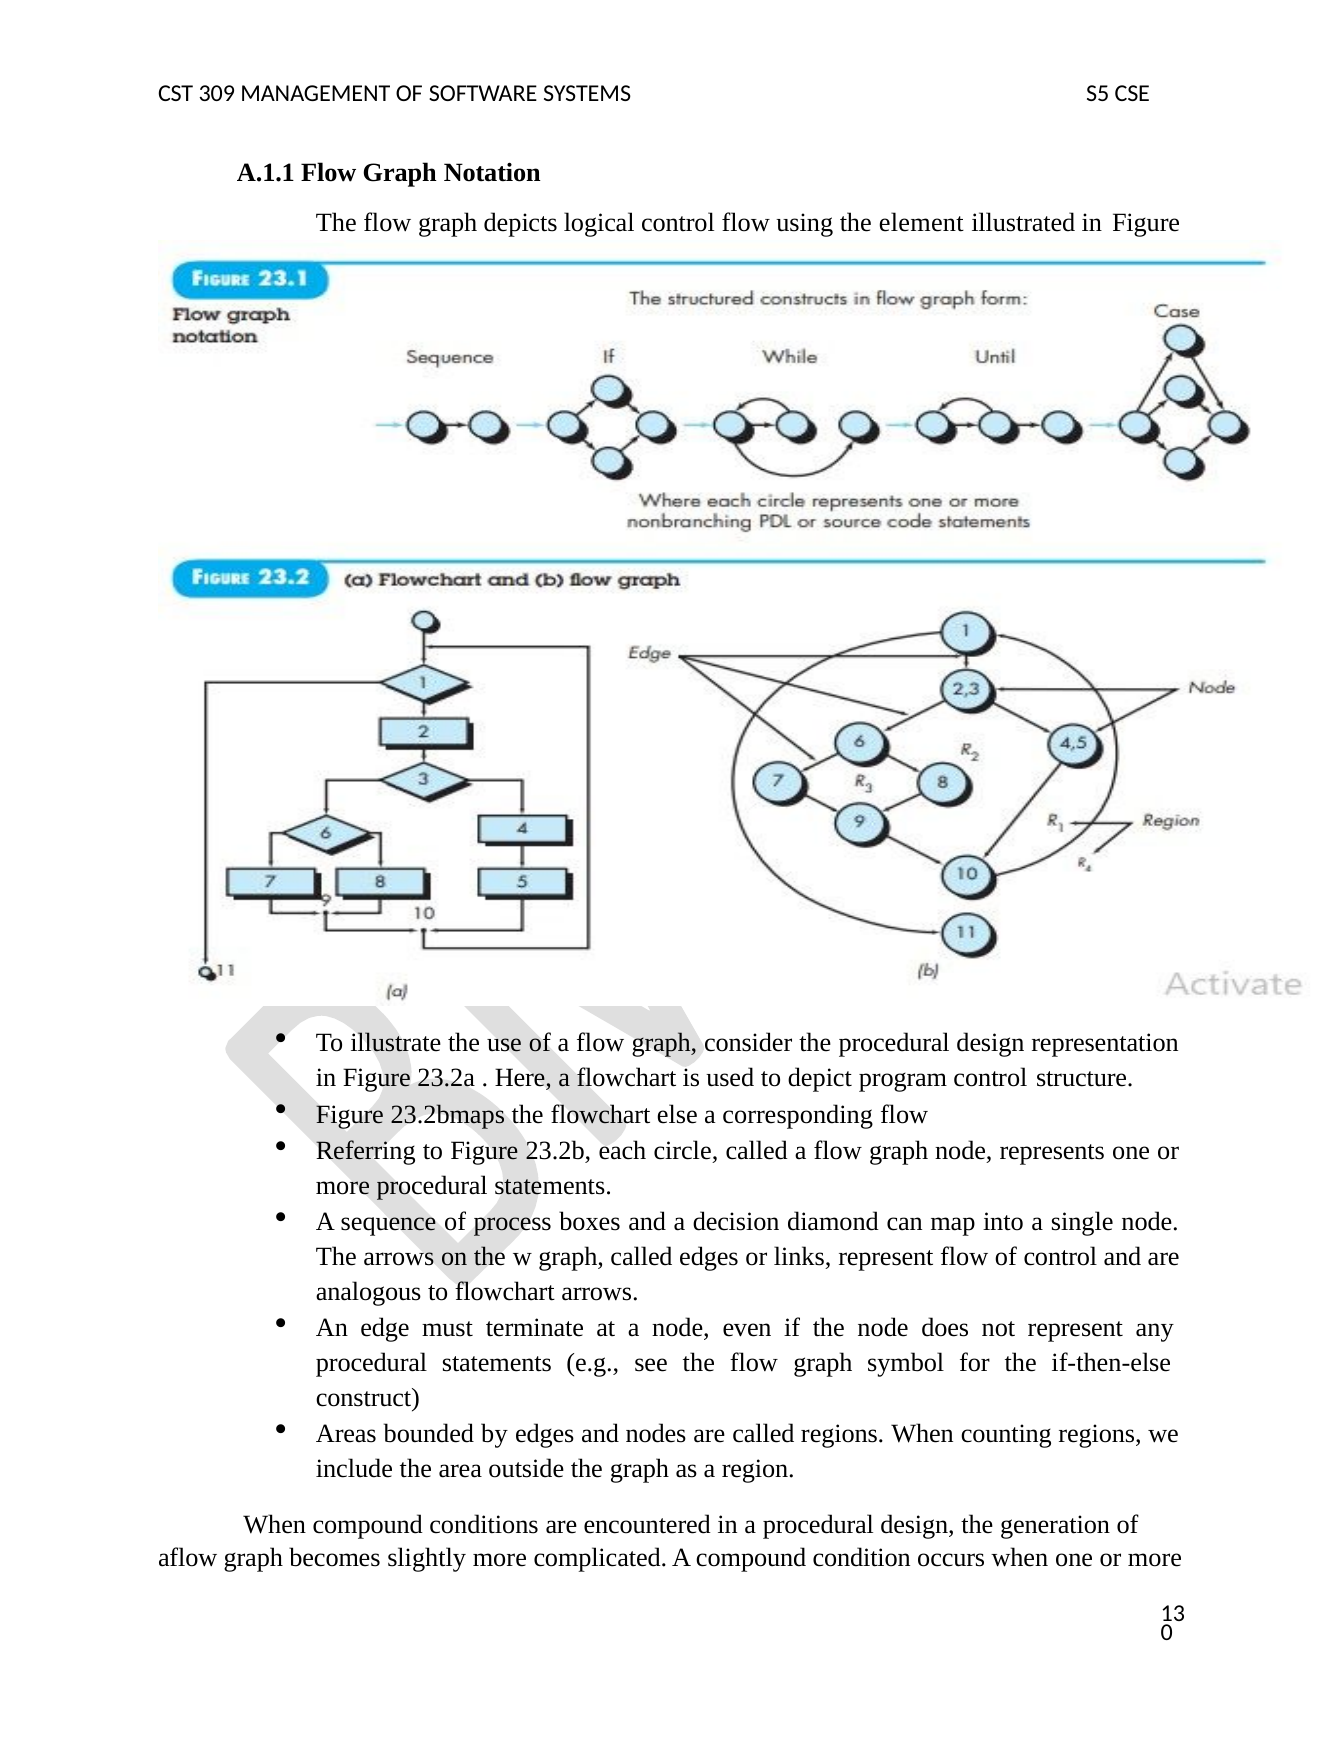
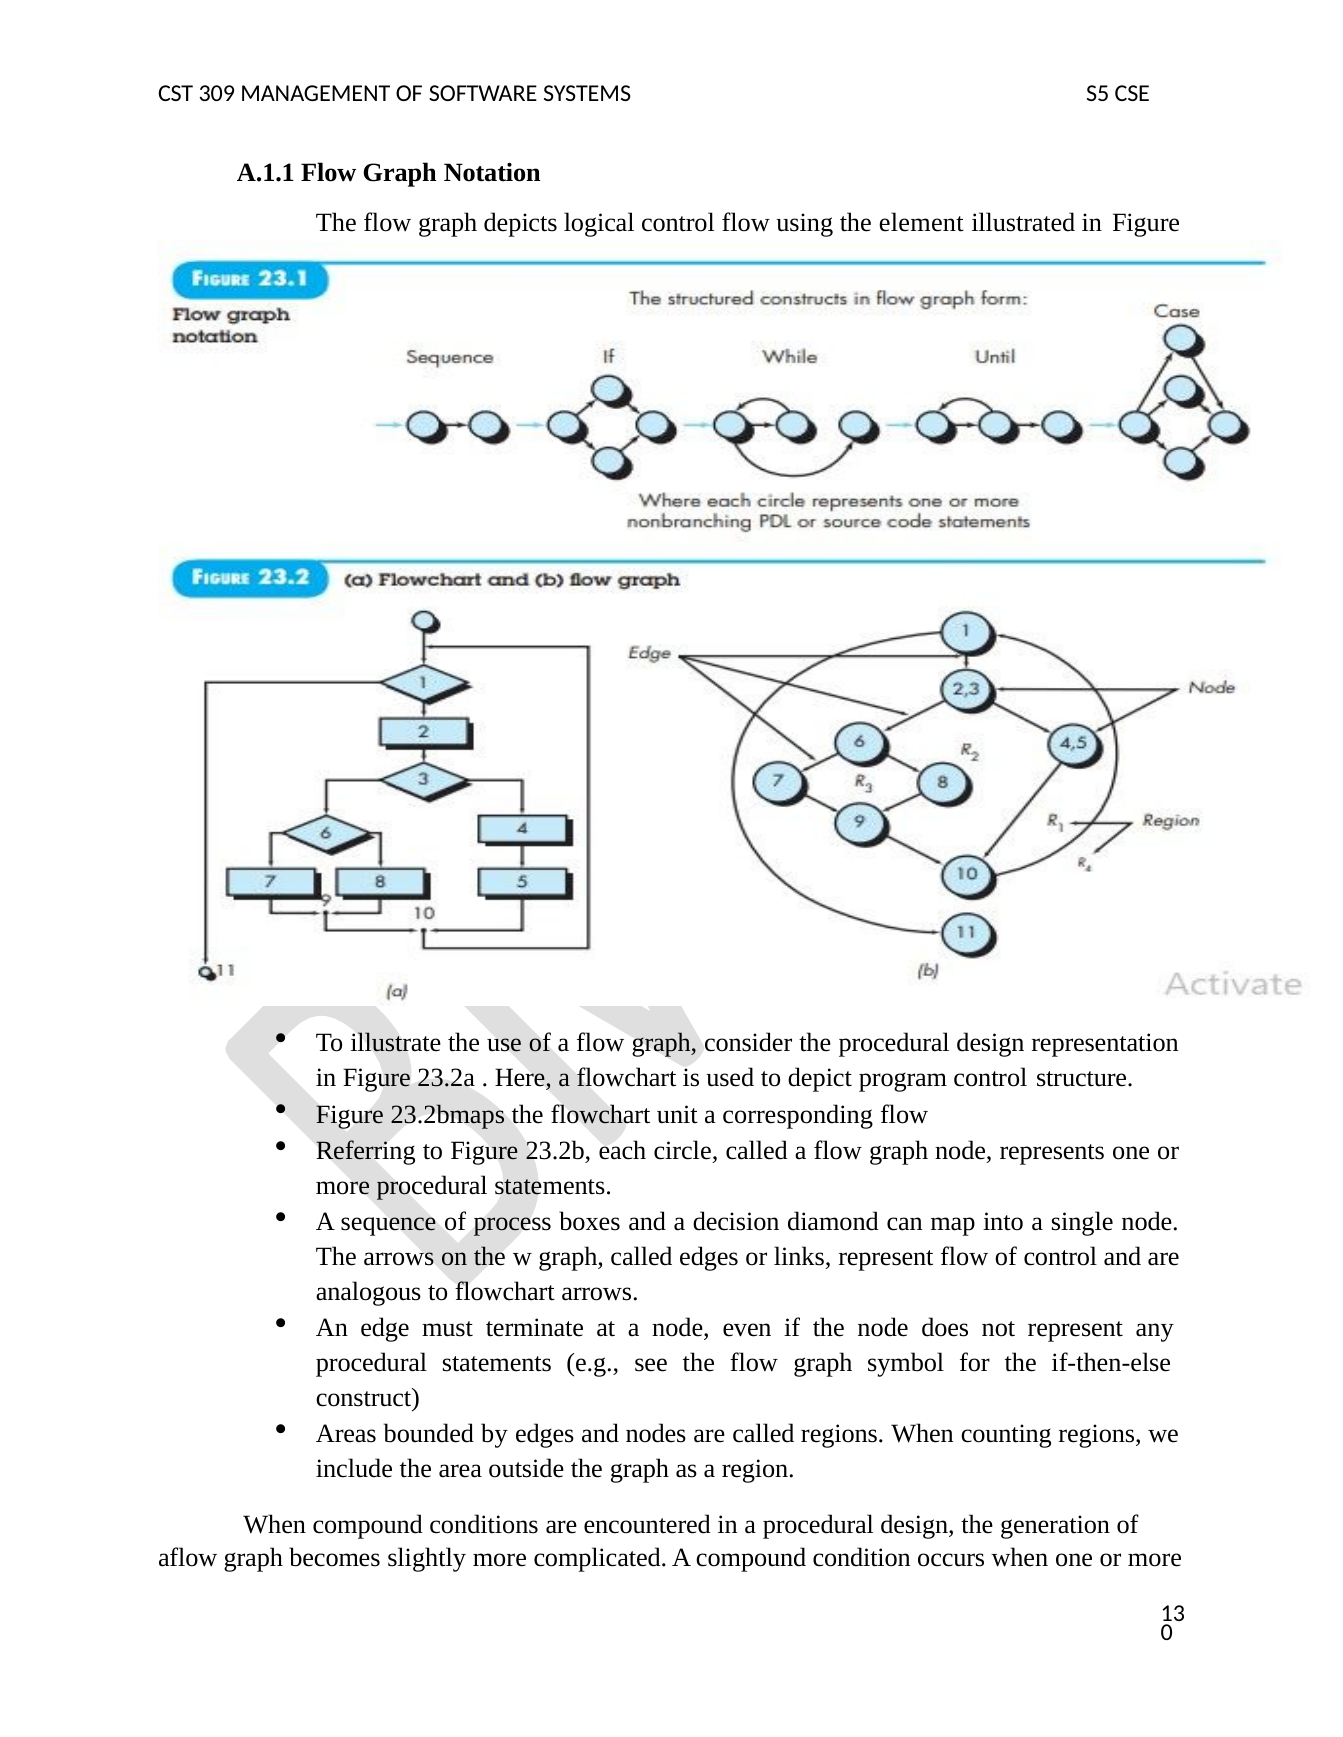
else: else -> unit
